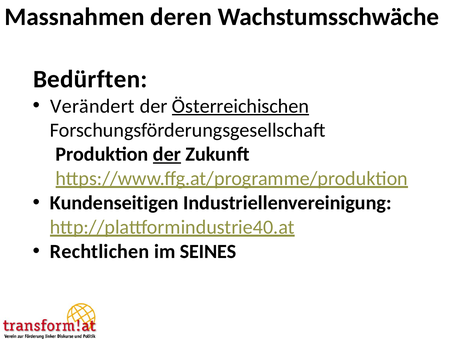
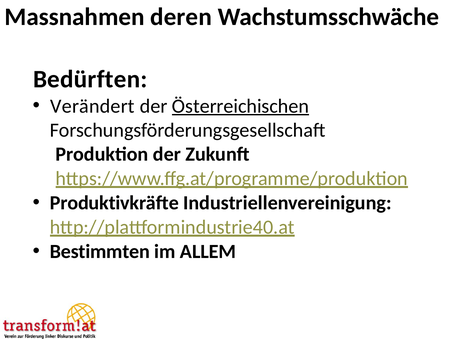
der at (167, 154) underline: present -> none
Kundenseitigen: Kundenseitigen -> Produktivkräfte
Rechtlichen: Rechtlichen -> Bestimmten
SEINES: SEINES -> ALLEM
